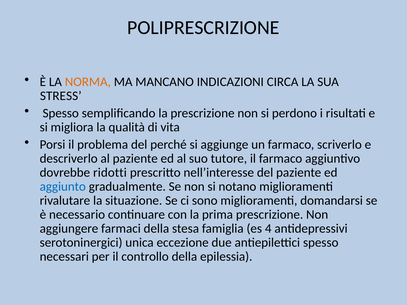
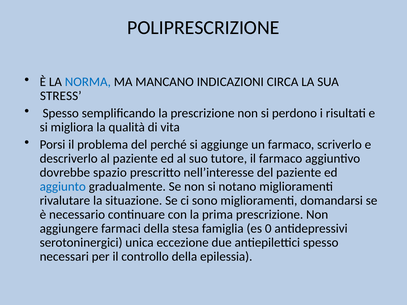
NORMA colour: orange -> blue
ridotti: ridotti -> spazio
4: 4 -> 0
